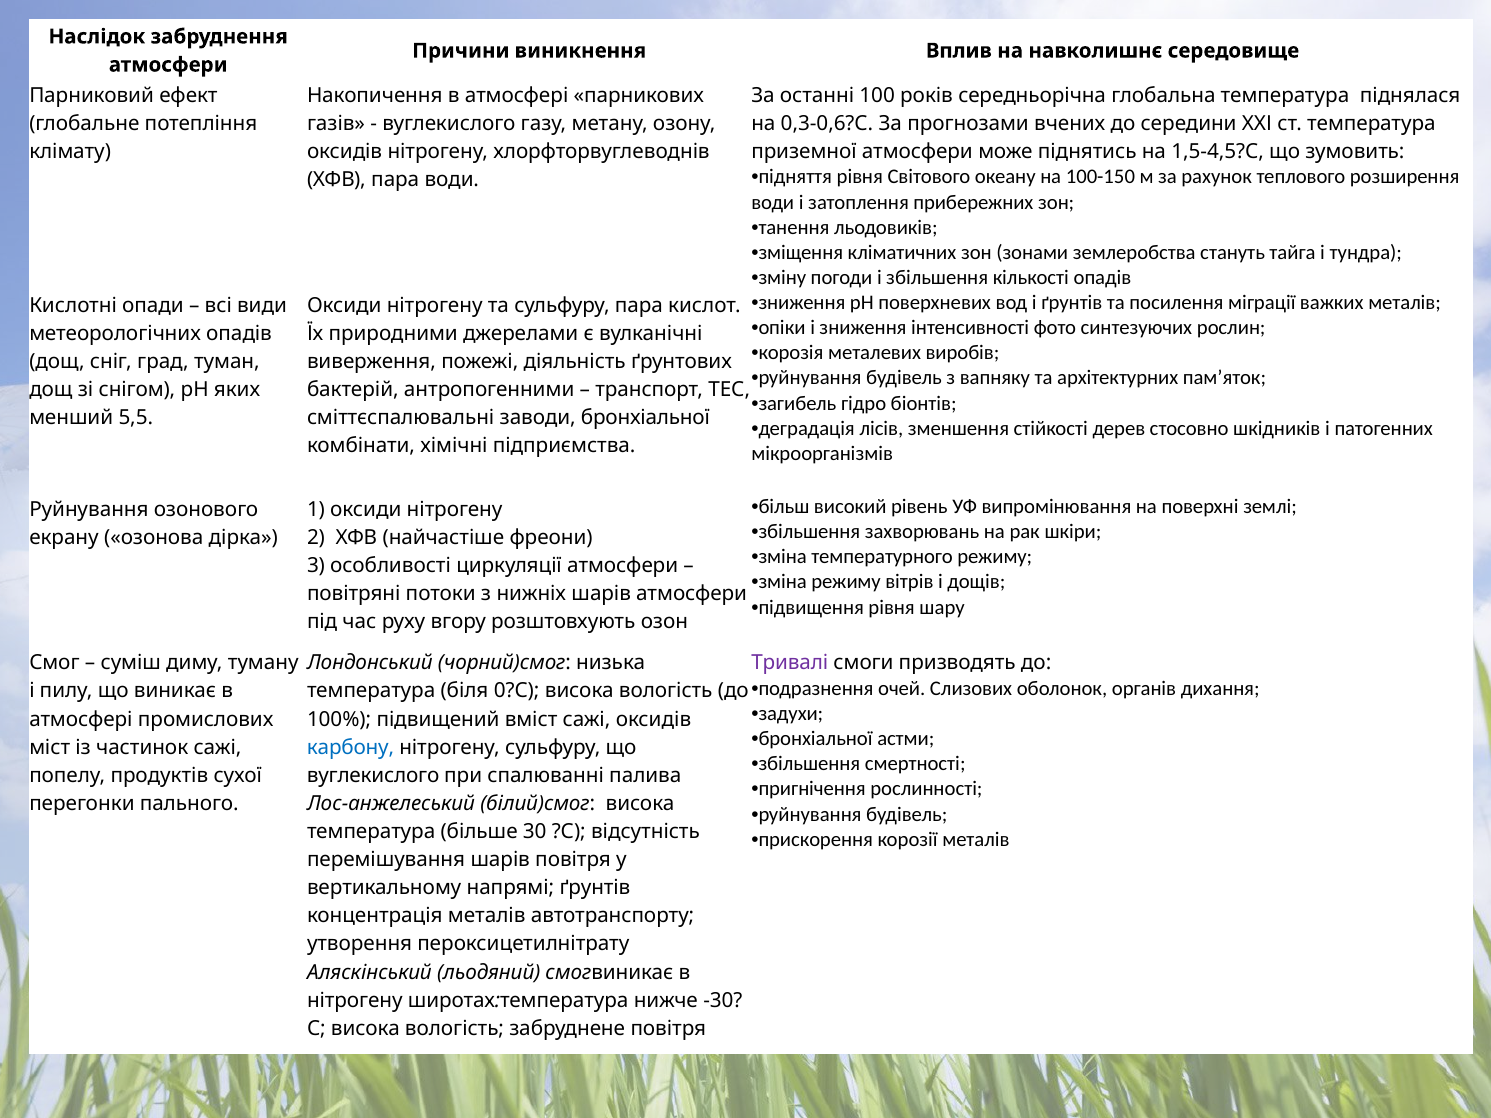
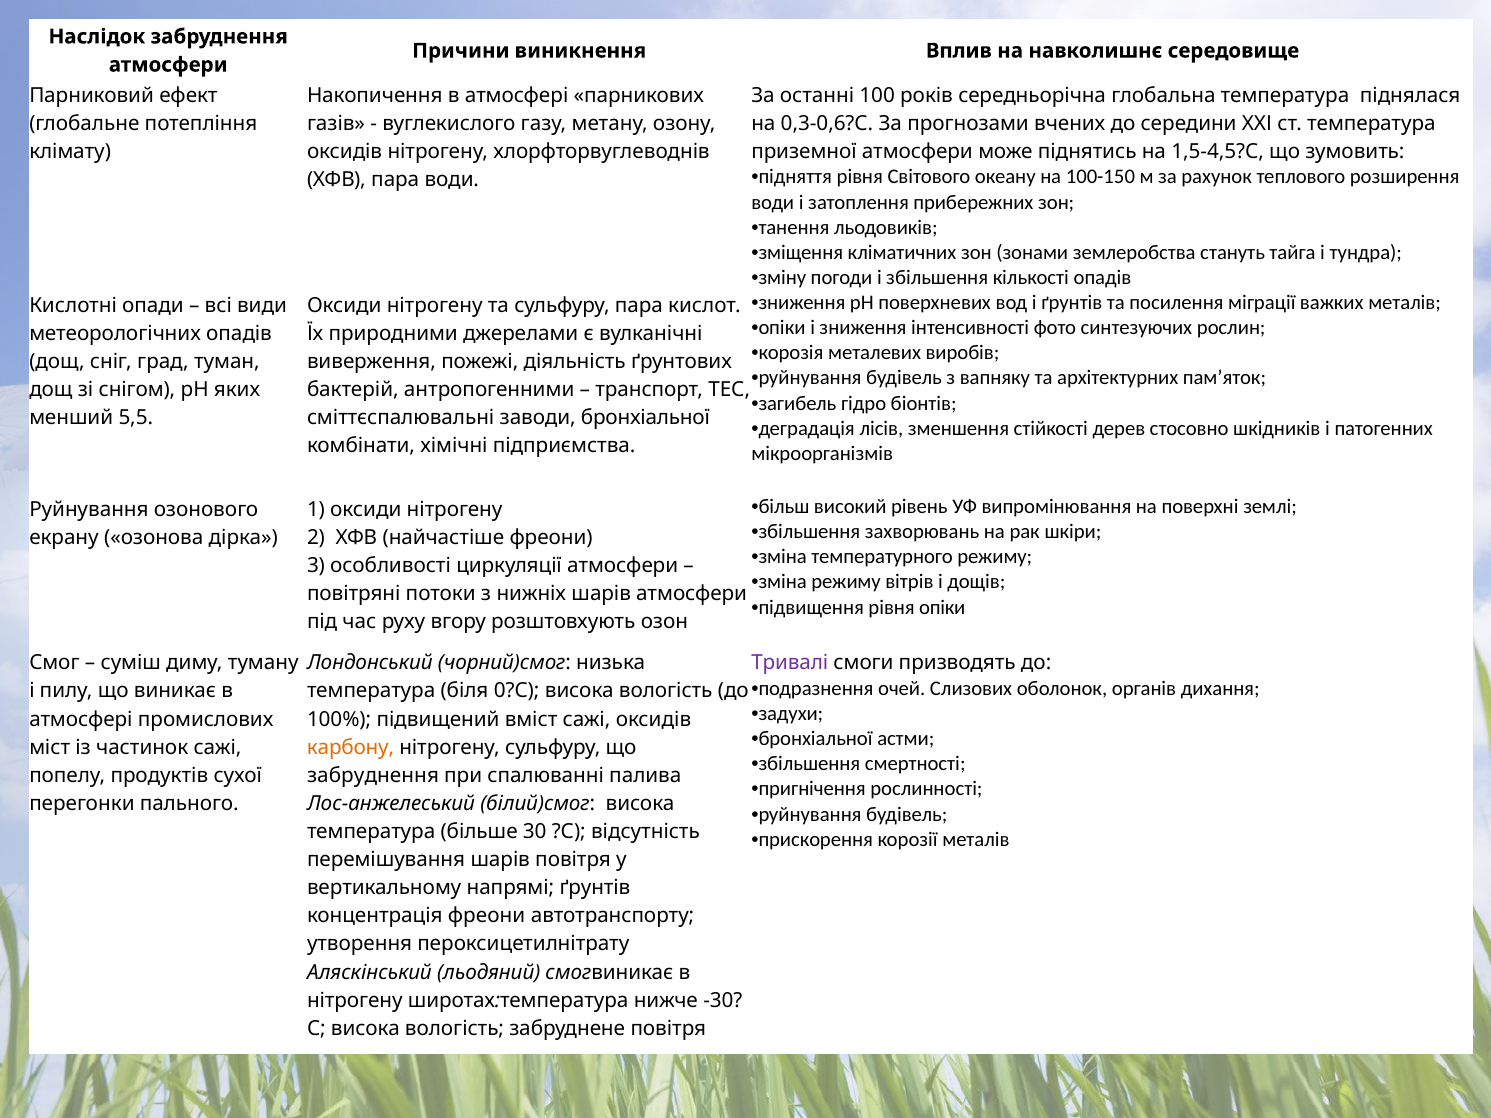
рівня шару: шару -> опіки
карбону colour: blue -> orange
вуглекислого at (373, 776): вуглекислого -> забруднення
концентрація металів: металів -> фреони
